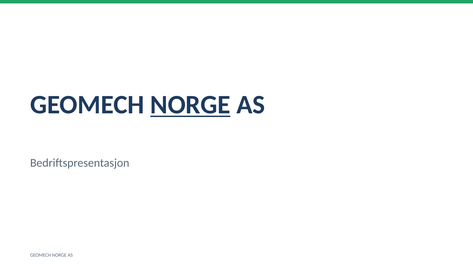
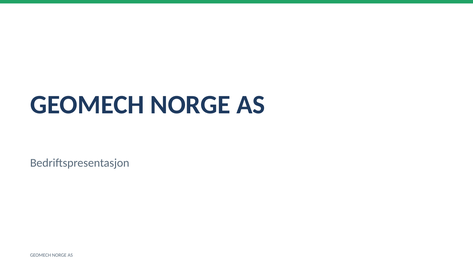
NORGE at (190, 105) underline: present -> none
